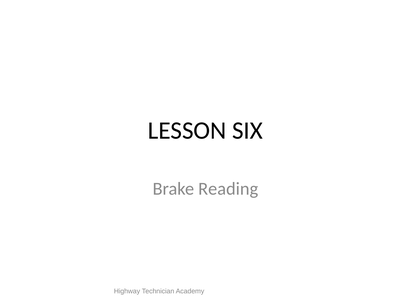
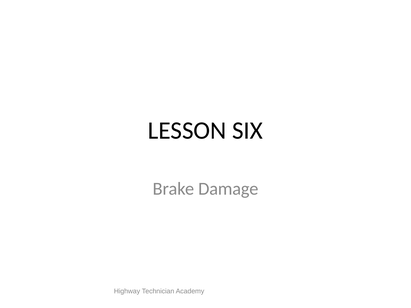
Reading: Reading -> Damage
